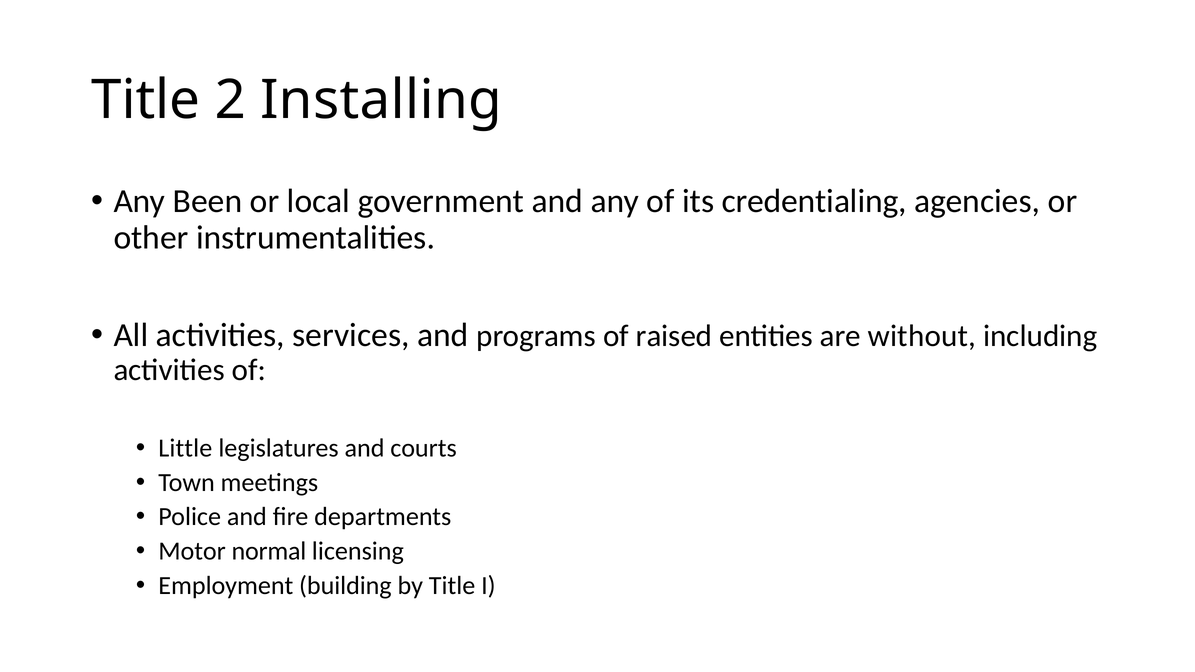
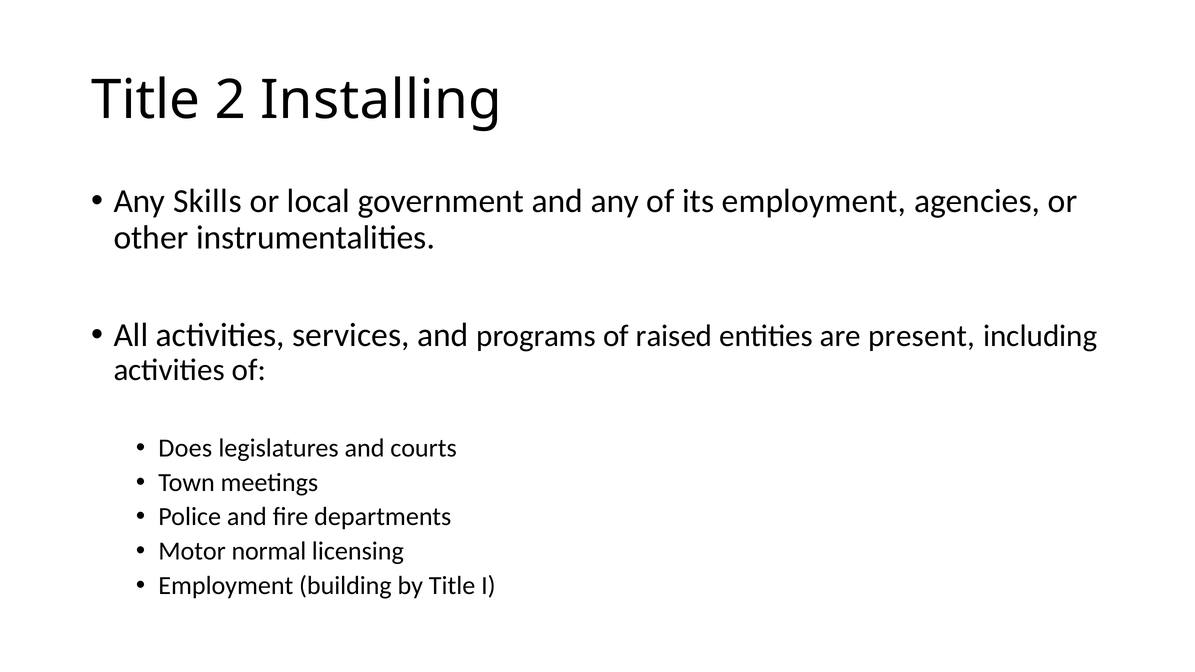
Been: Been -> Skills
its credentialing: credentialing -> employment
without: without -> present
Little: Little -> Does
